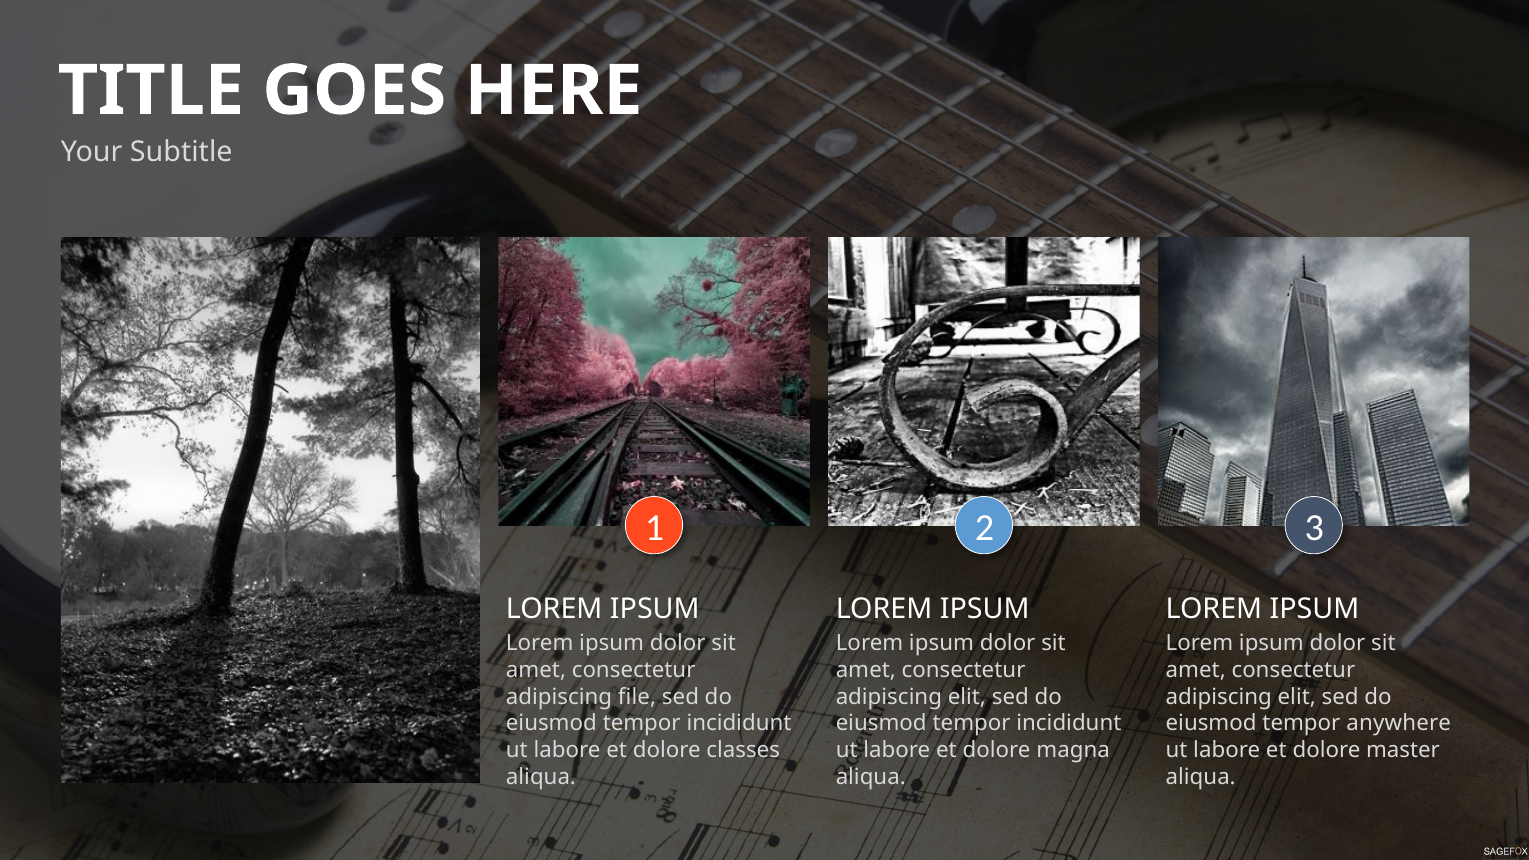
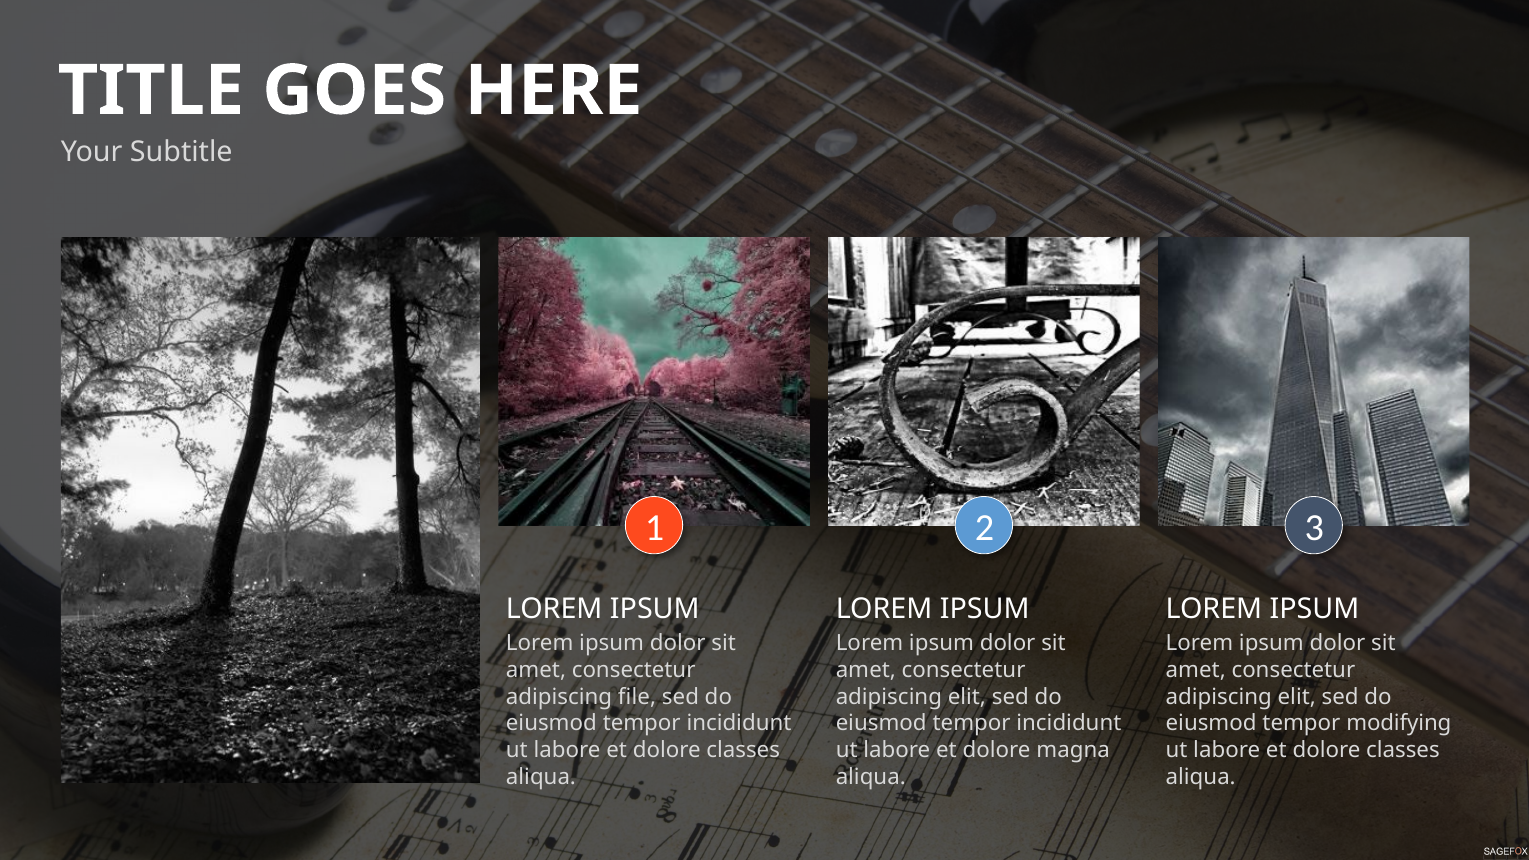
anywhere: anywhere -> modifying
master at (1403, 750): master -> classes
